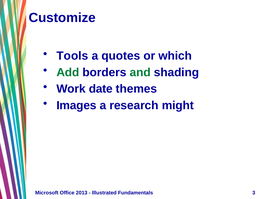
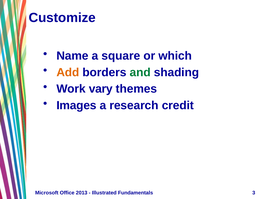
Tools: Tools -> Name
quotes: quotes -> square
Add colour: green -> orange
date: date -> vary
might: might -> credit
